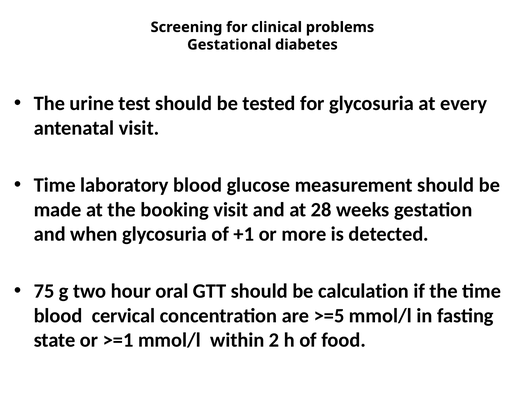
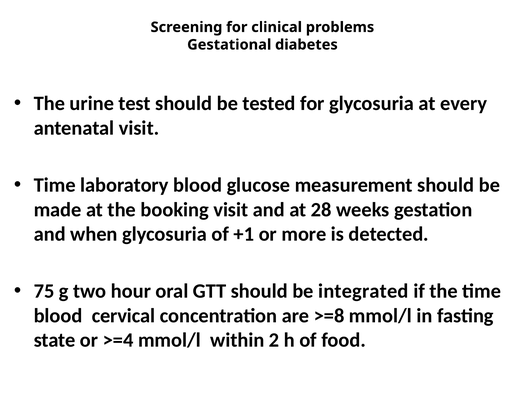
calculation: calculation -> integrated
>=5: >=5 -> >=8
>=1: >=1 -> >=4
